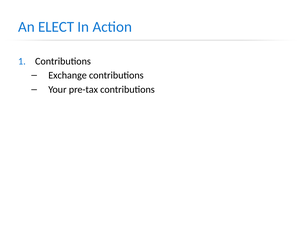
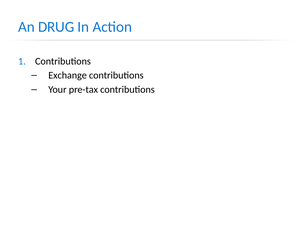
ELECT: ELECT -> DRUG
